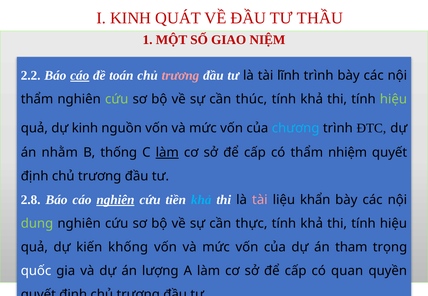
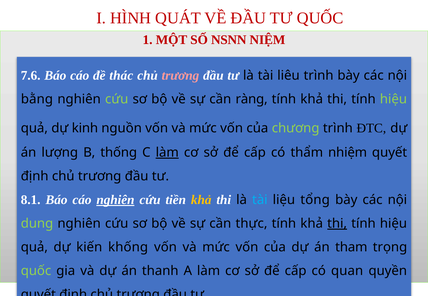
I KINH: KINH -> HÌNH
TƯ THẦU: THẦU -> QUỐC
GIAO: GIAO -> NSNN
2.2: 2.2 -> 7.6
cáo at (80, 76) underline: present -> none
toán: toán -> thác
lĩnh: lĩnh -> liêu
thẩm at (37, 99): thẩm -> bằng
thúc: thúc -> ràng
chương colour: light blue -> light green
nhằm: nhằm -> lượng
2.8: 2.8 -> 8.1
khả at (201, 200) colour: light blue -> yellow
tài at (260, 200) colour: pink -> light blue
khẩn: khẩn -> tổng
thi at (337, 224) underline: none -> present
quốc at (36, 271) colour: white -> light green
lượng: lượng -> thanh
